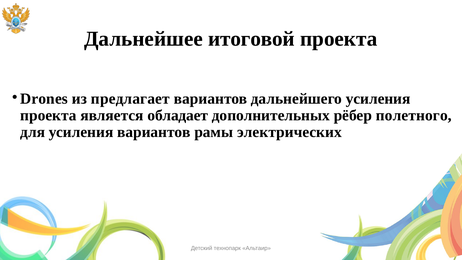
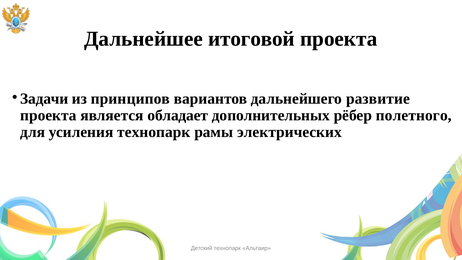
Drones: Drones -> Задачи
предлагает: предлагает -> принципов
дальнейшего усиления: усиления -> развитие
усиления вариантов: вариантов -> технопарк
